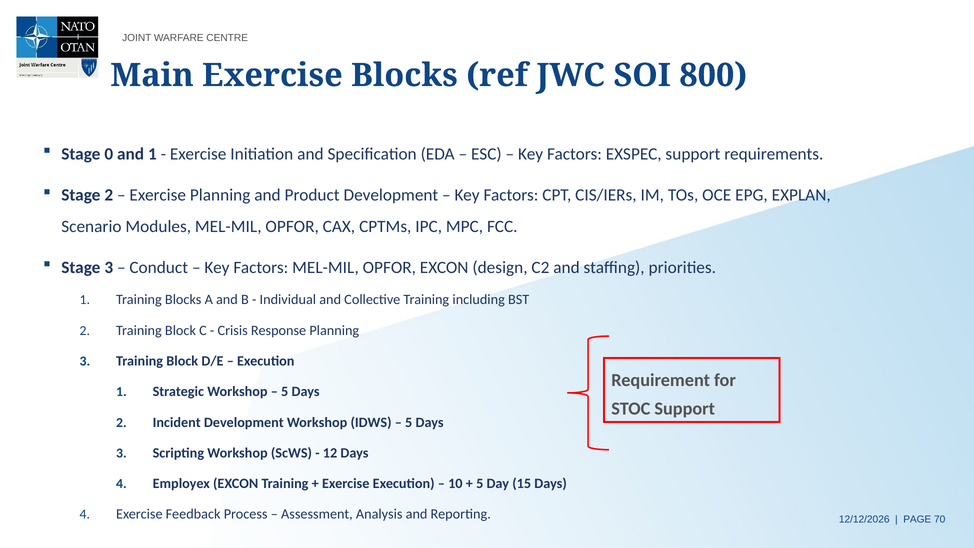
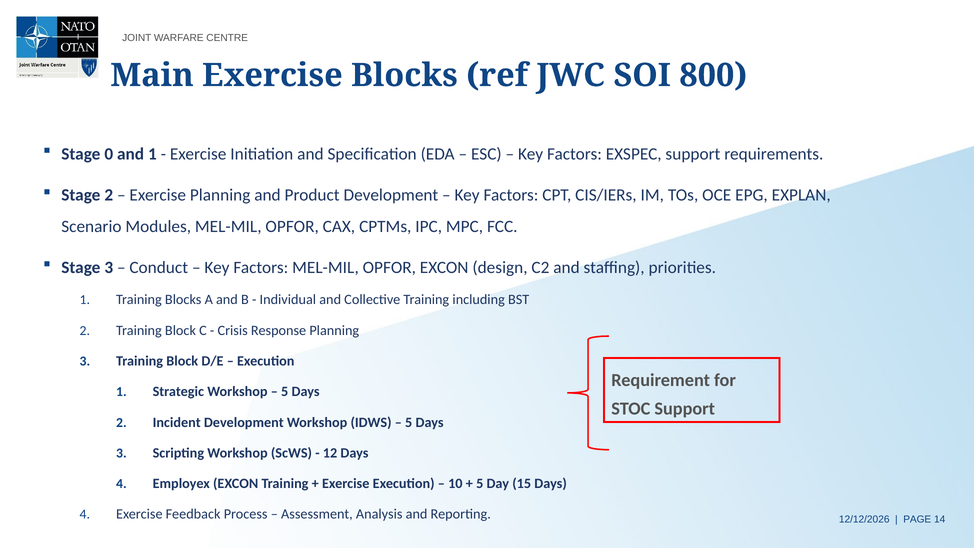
70: 70 -> 14
